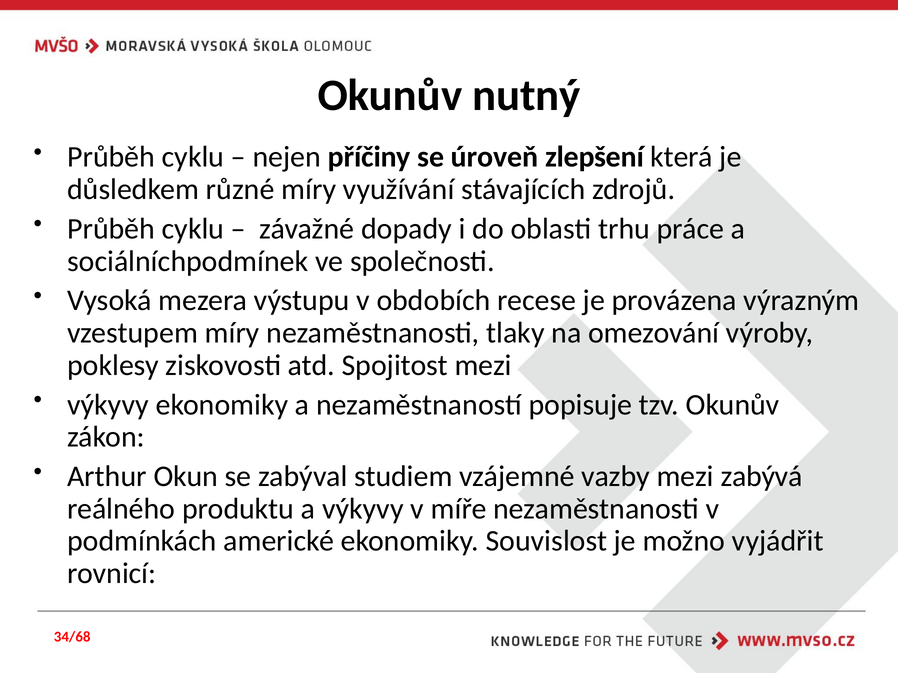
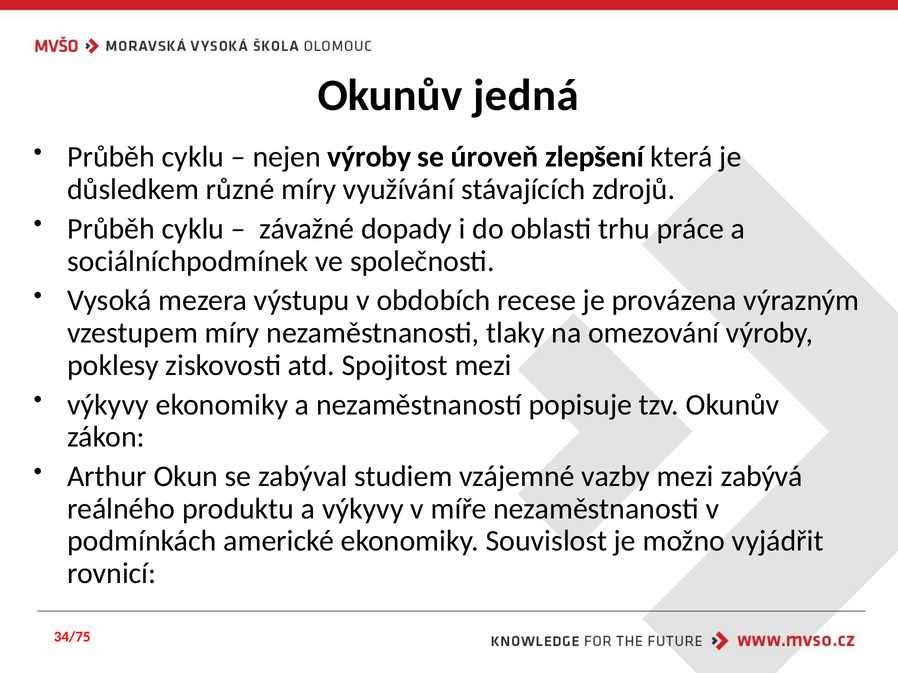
nutný: nutný -> jedná
nejen příčiny: příčiny -> výroby
34/68: 34/68 -> 34/75
